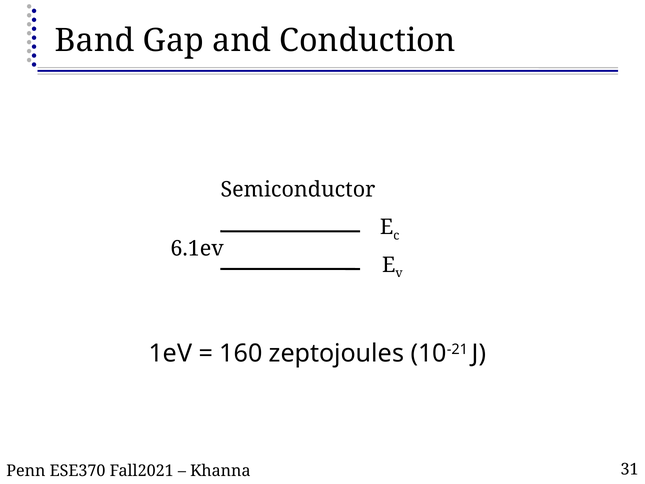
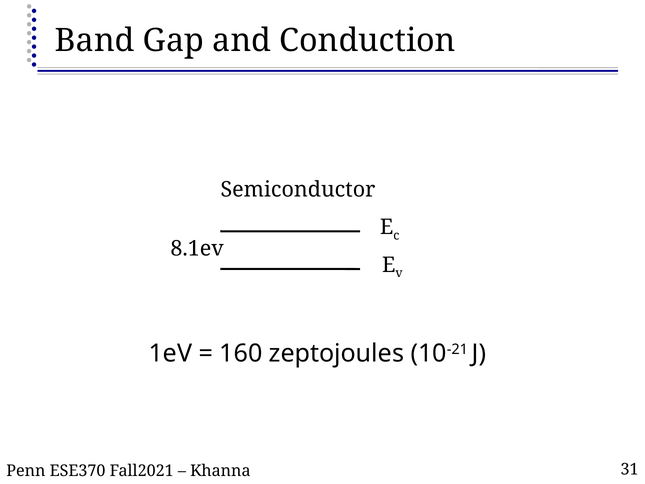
6.1ev: 6.1ev -> 8.1ev
